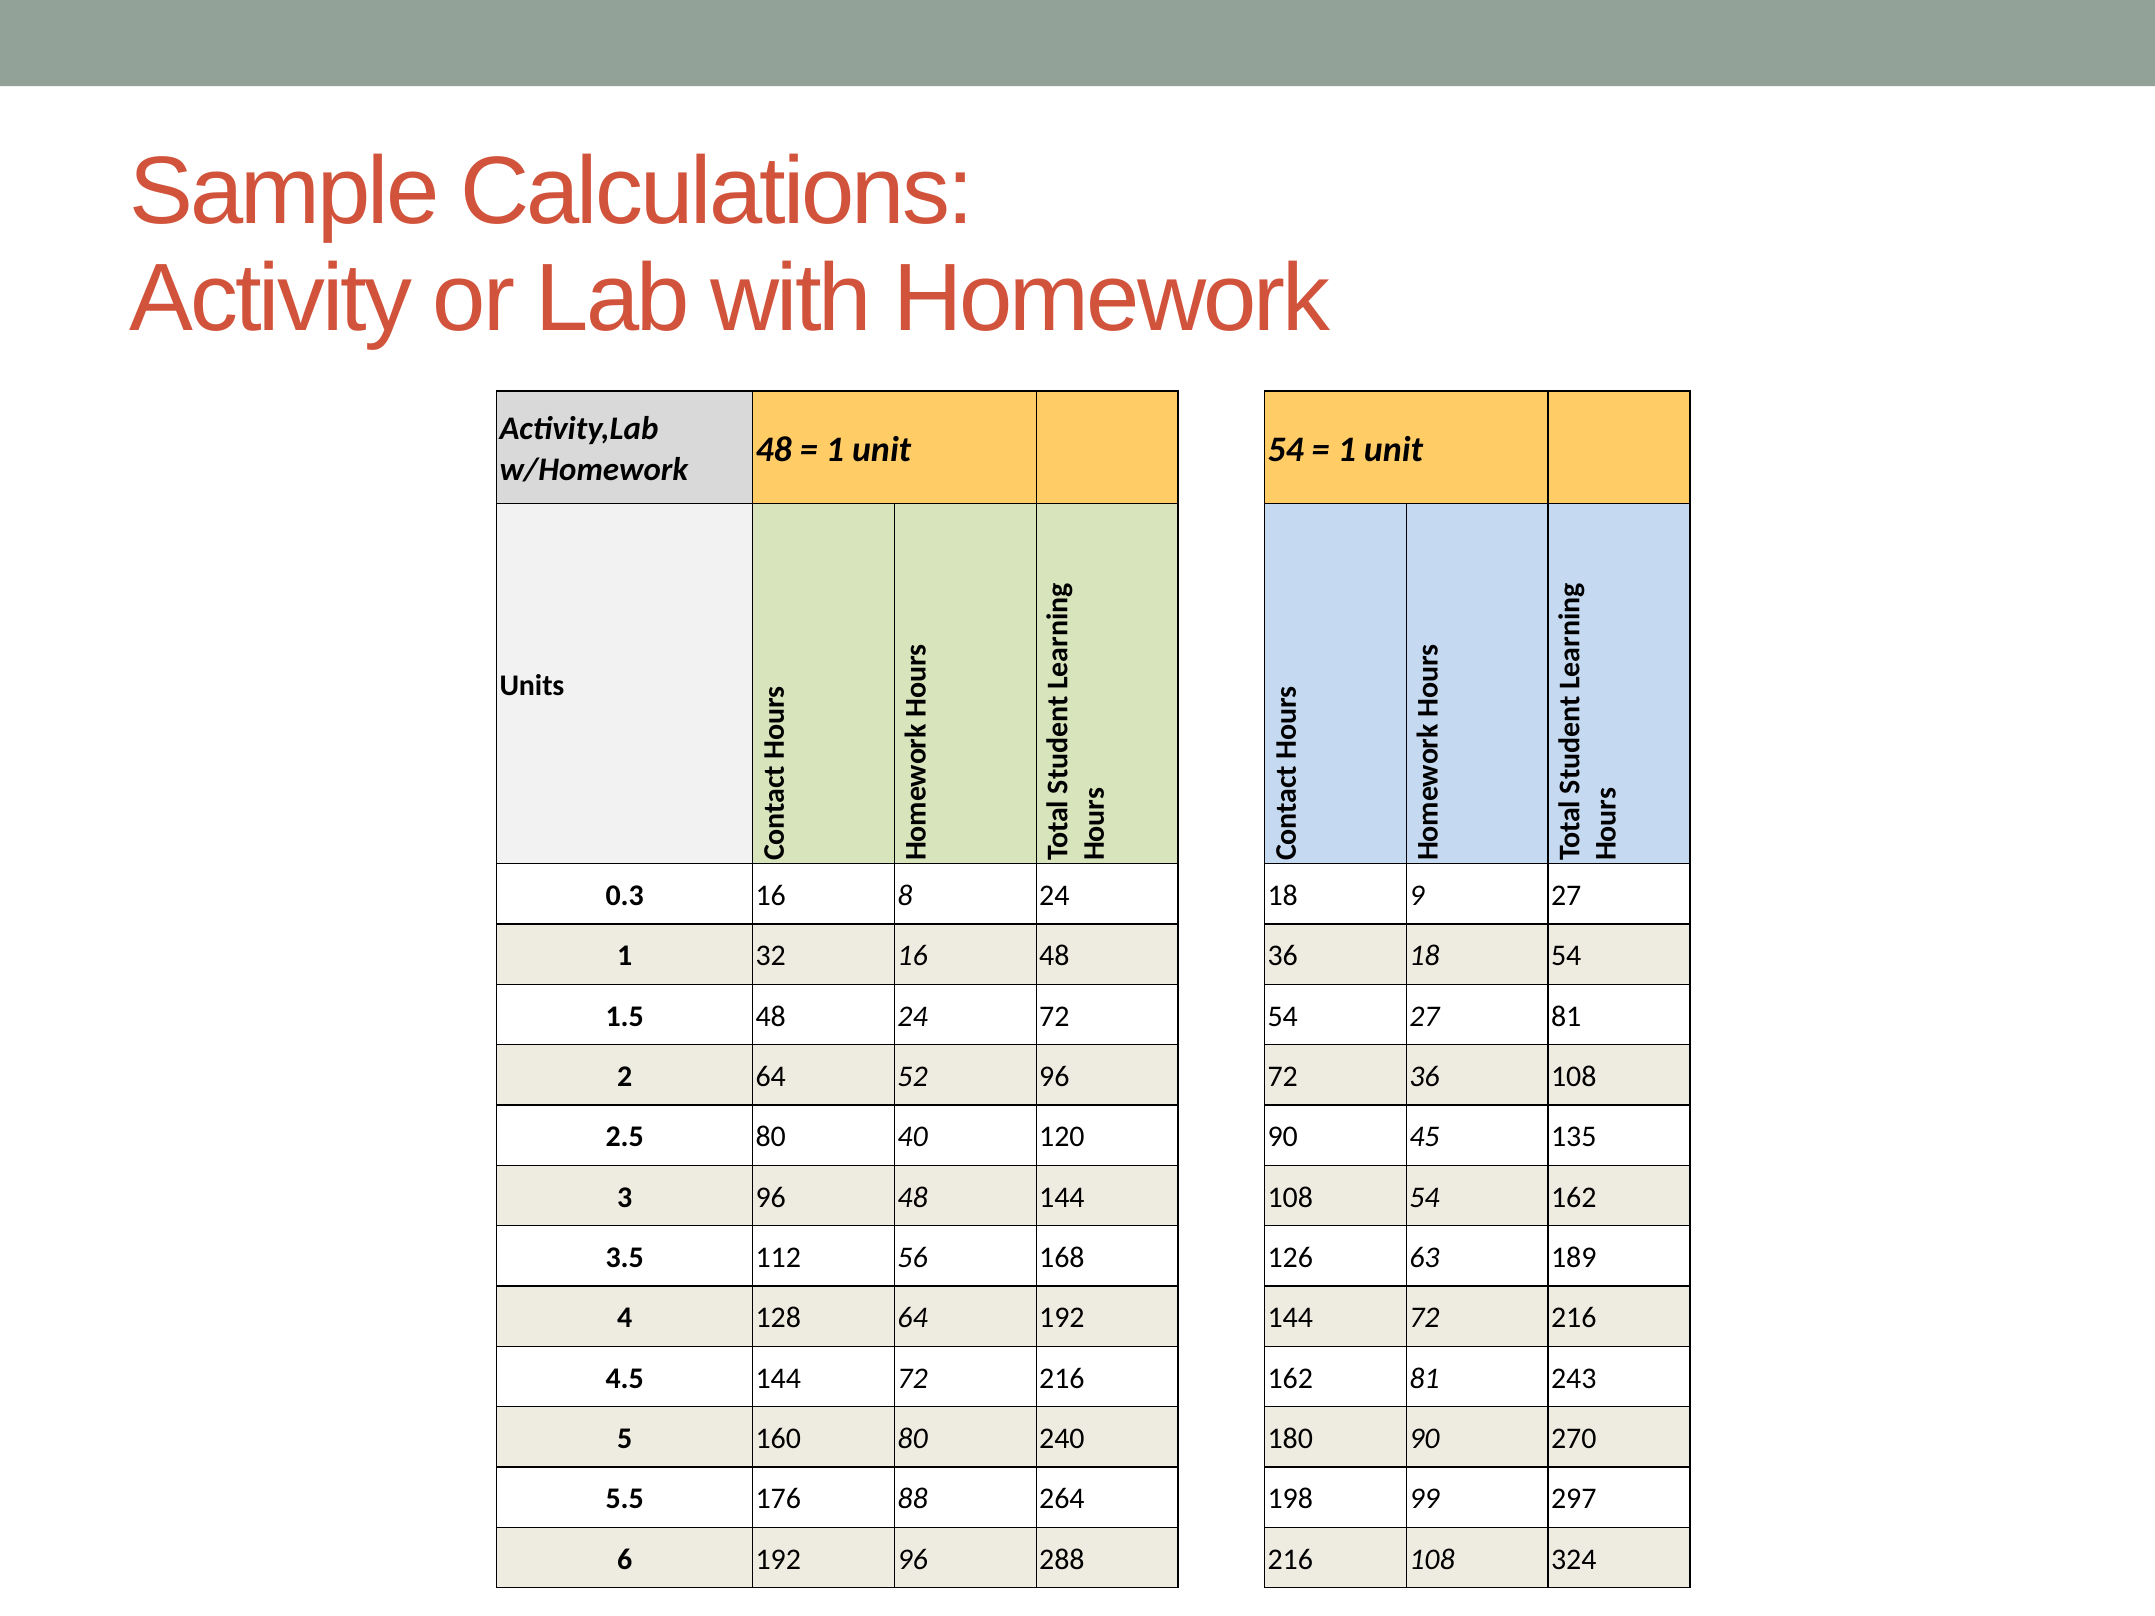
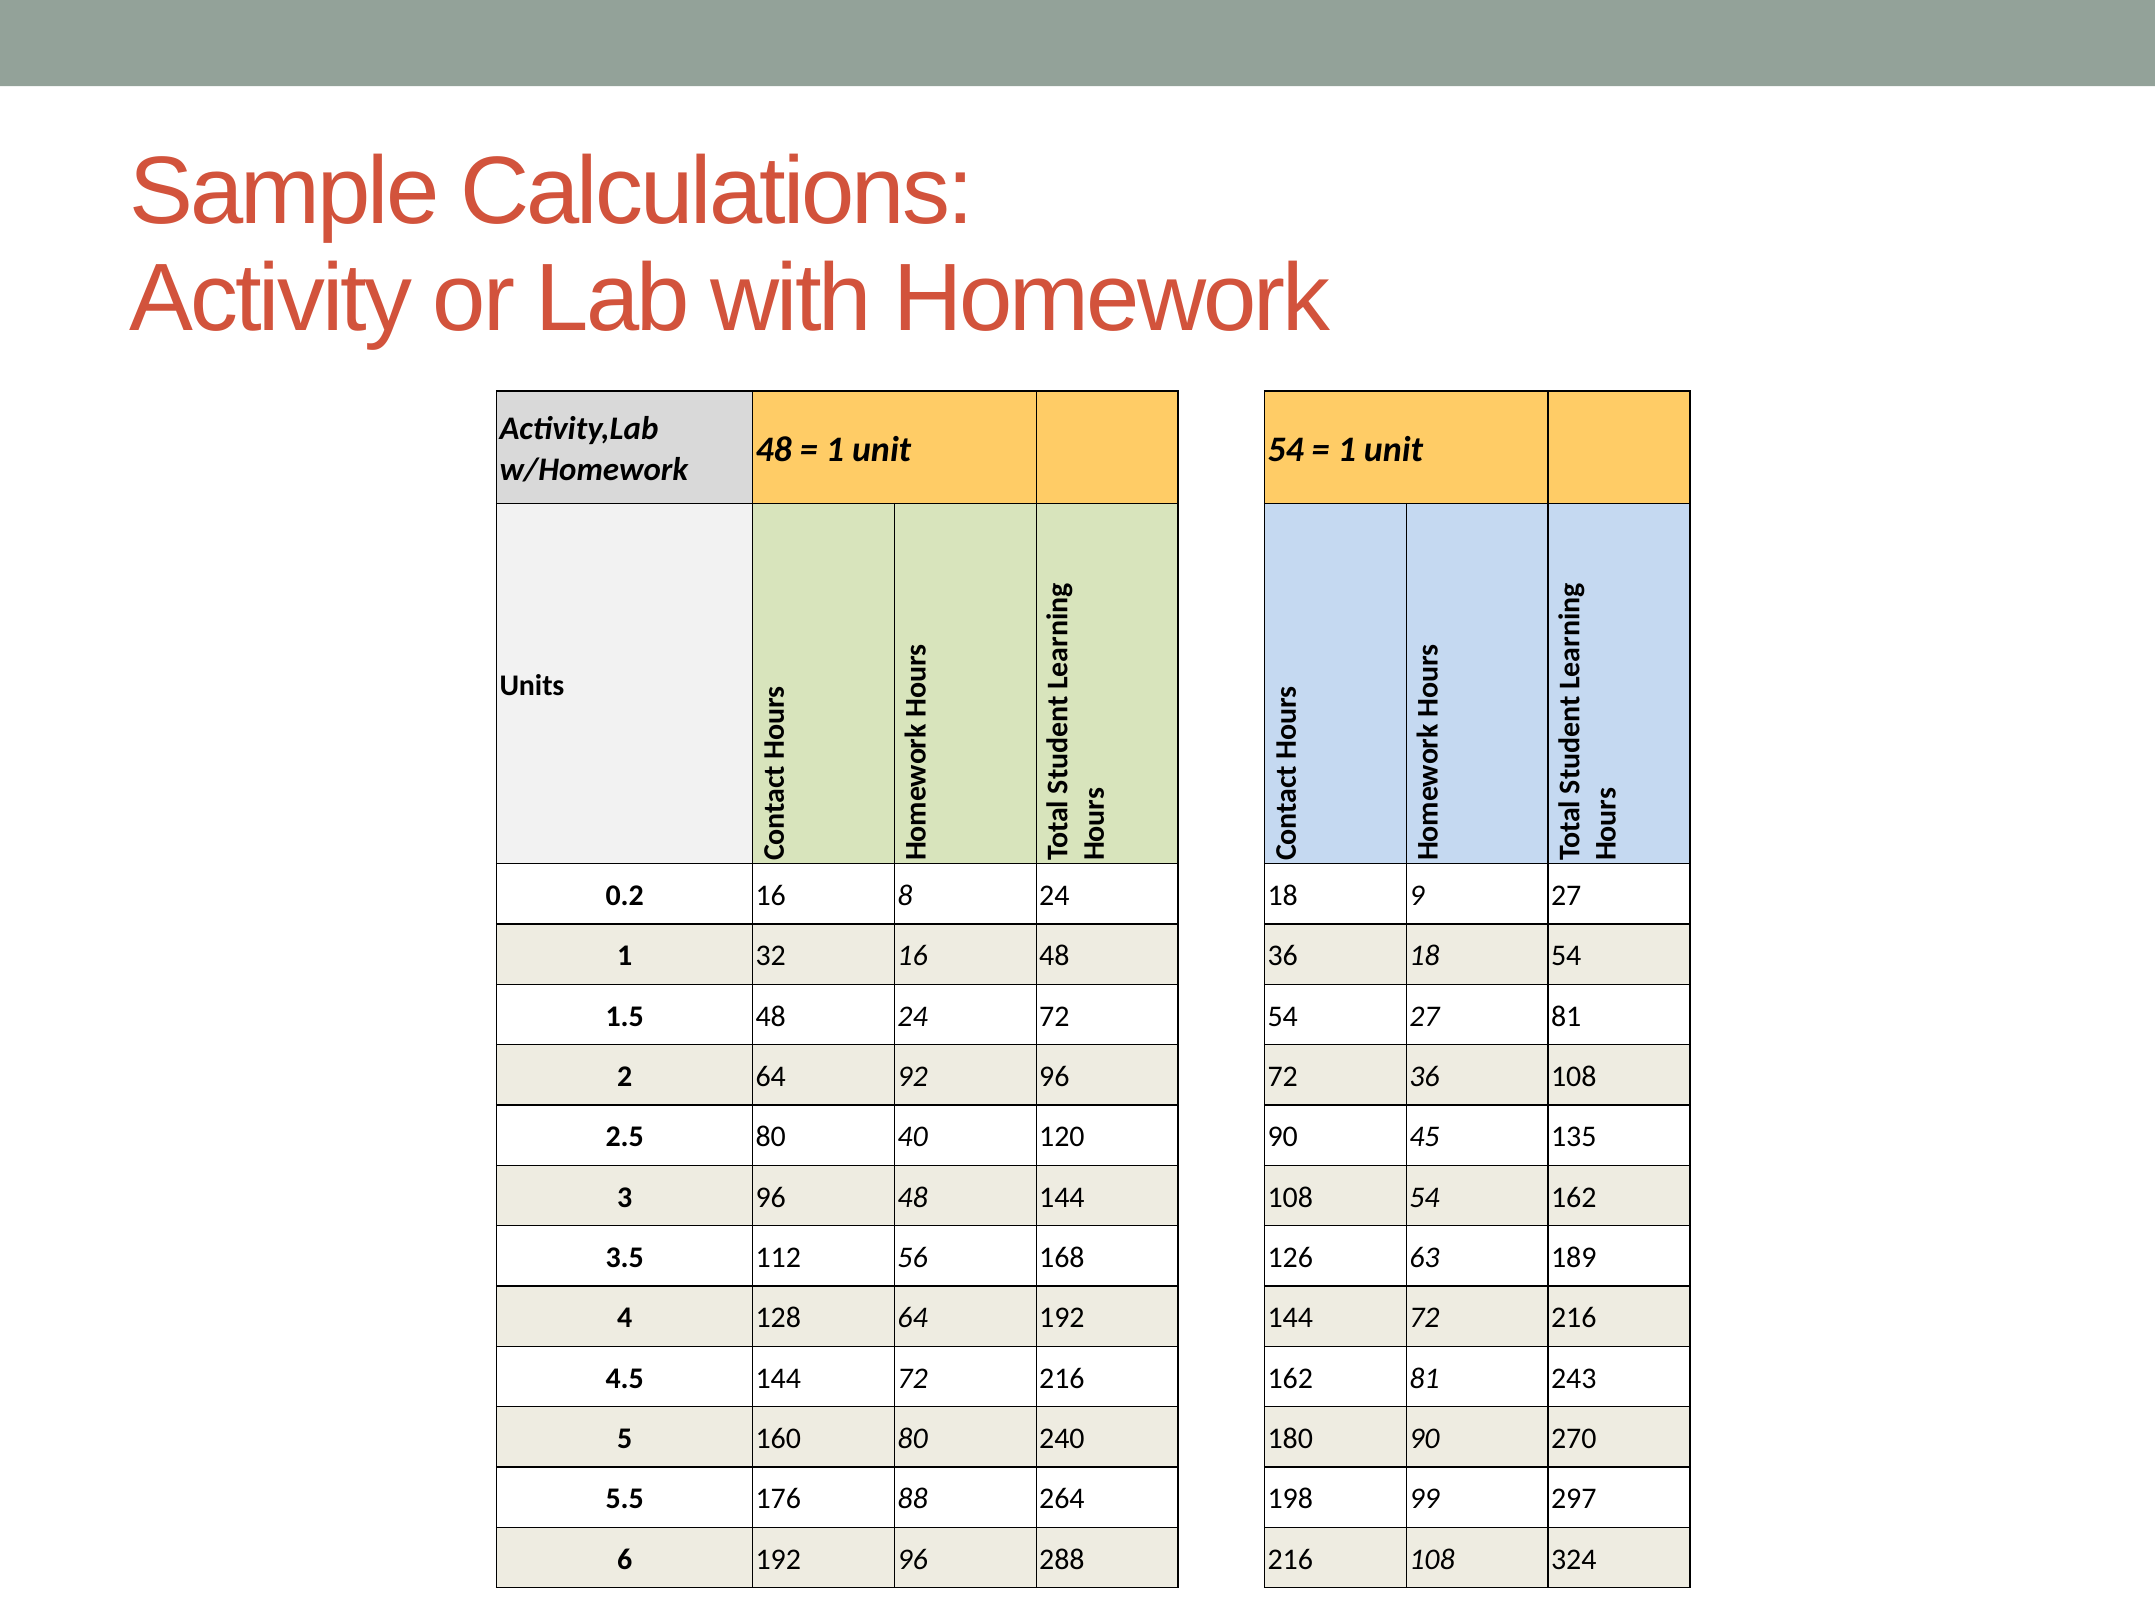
0.3: 0.3 -> 0.2
52: 52 -> 92
